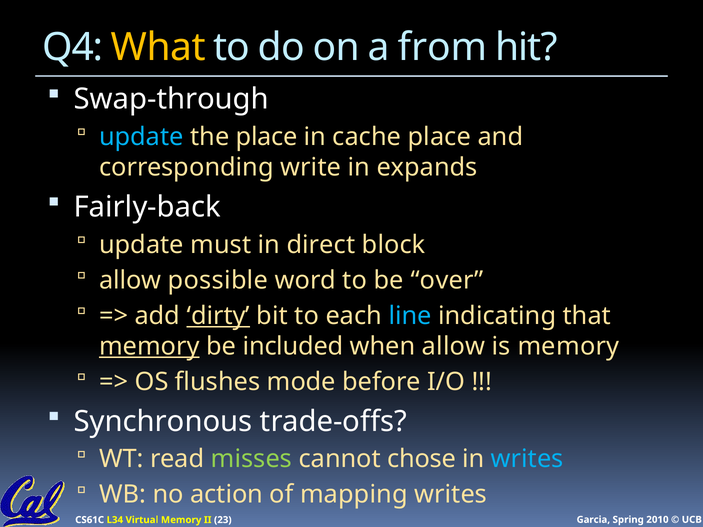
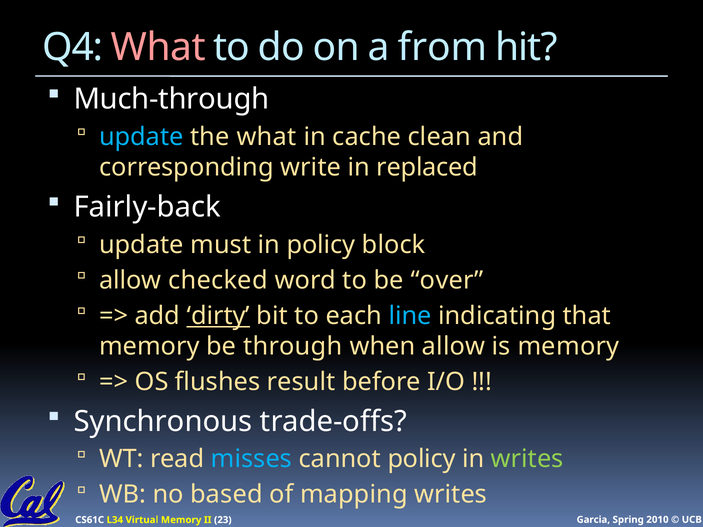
What at (158, 47) colour: yellow -> pink
Swap-through: Swap-through -> Much-through
the place: place -> what
cache place: place -> clean
expands: expands -> replaced
in direct: direct -> policy
possible: possible -> checked
memory at (149, 346) underline: present -> none
included: included -> through
mode: mode -> result
misses colour: light green -> light blue
cannot chose: chose -> policy
writes at (527, 459) colour: light blue -> light green
action: action -> based
